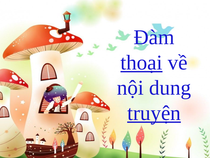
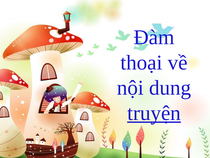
thoại underline: present -> none
